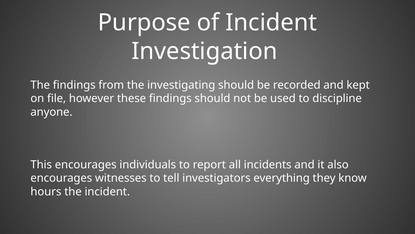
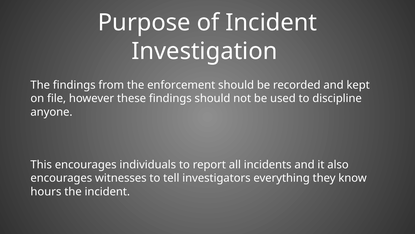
investigating: investigating -> enforcement
